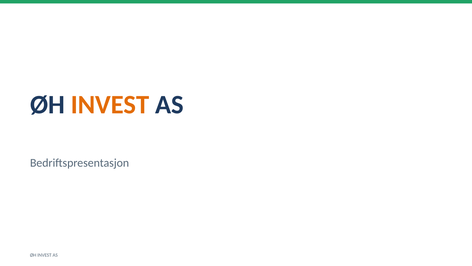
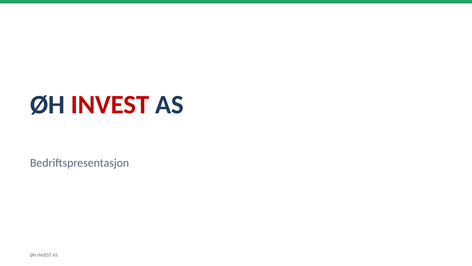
INVEST at (110, 105) colour: orange -> red
